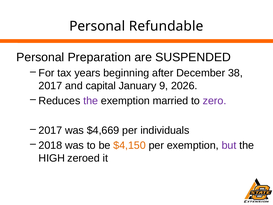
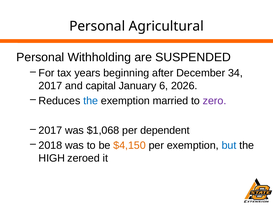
Refundable: Refundable -> Agricultural
Preparation: Preparation -> Withholding
38: 38 -> 34
9: 9 -> 6
the at (91, 101) colour: purple -> blue
$4,669: $4,669 -> $1,068
individuals: individuals -> dependent
but colour: purple -> blue
